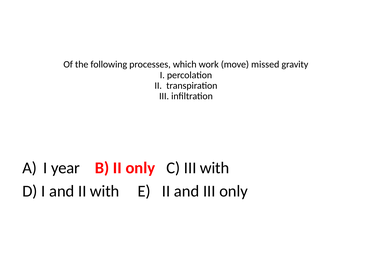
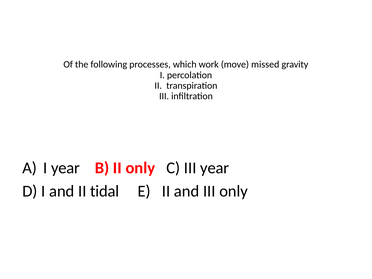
III with: with -> year
II with: with -> tidal
